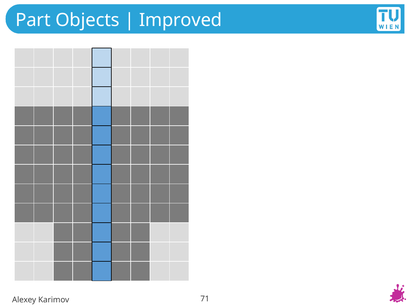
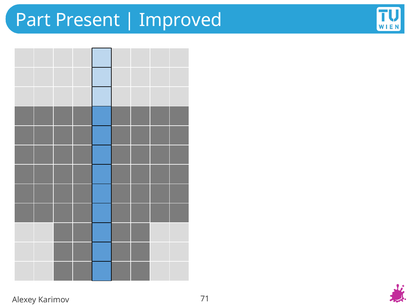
Objects: Objects -> Present
